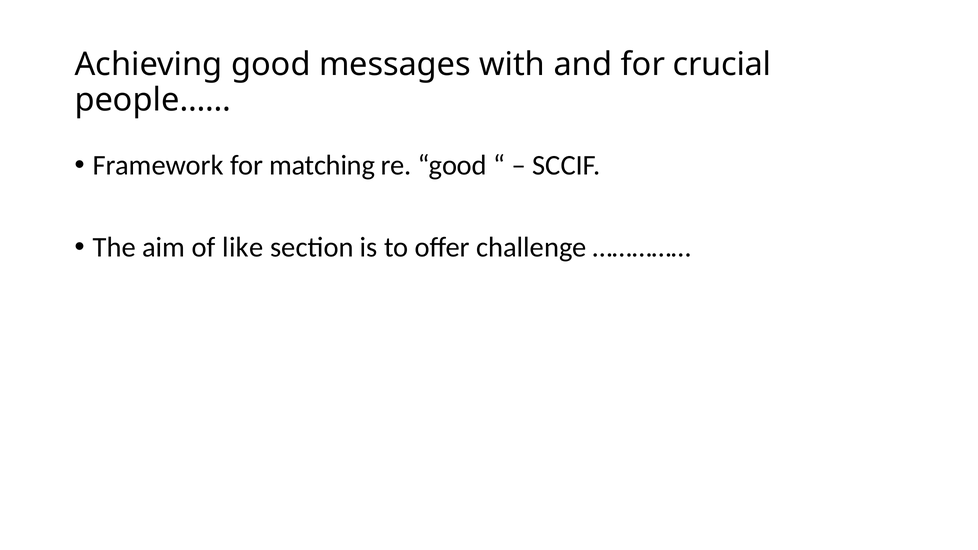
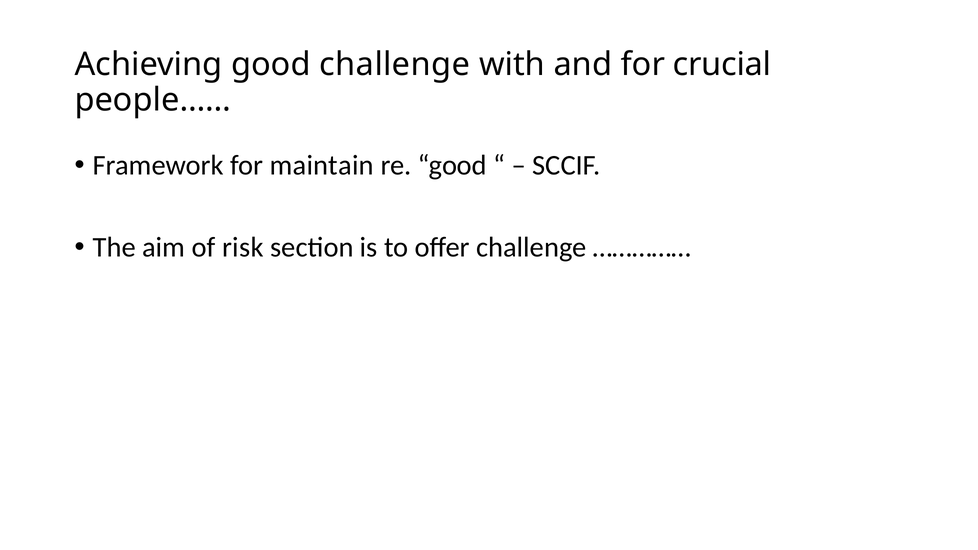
good messages: messages -> challenge
matching: matching -> maintain
like: like -> risk
